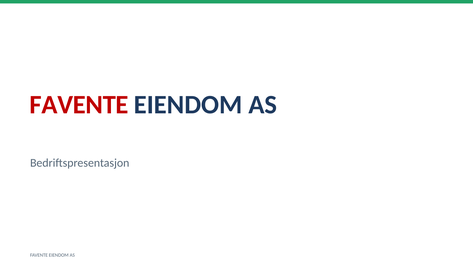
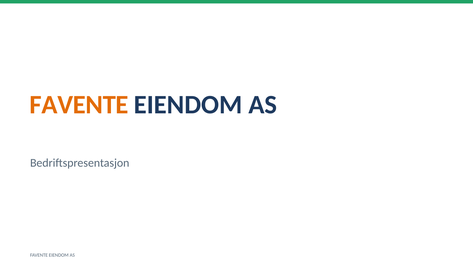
FAVENTE at (79, 105) colour: red -> orange
